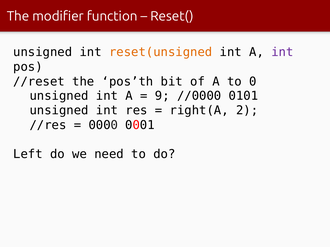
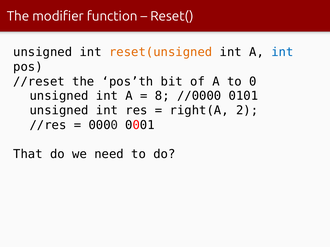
int at (282, 52) colour: purple -> blue
9: 9 -> 8
Left: Left -> That
